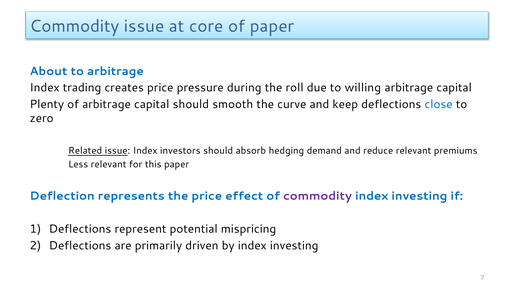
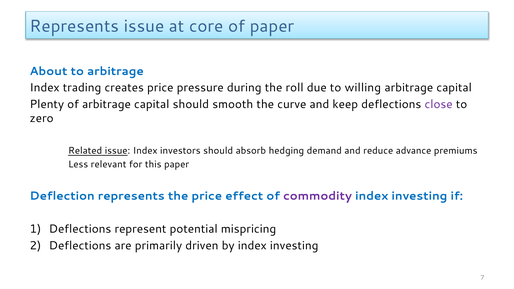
Commodity at (74, 26): Commodity -> Represents
close colour: blue -> purple
reduce relevant: relevant -> advance
